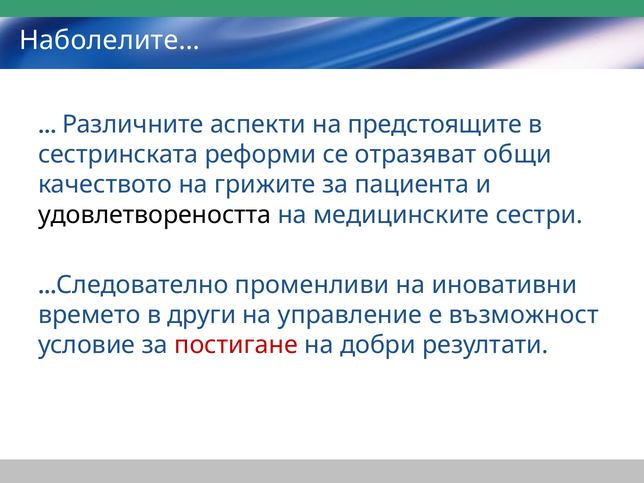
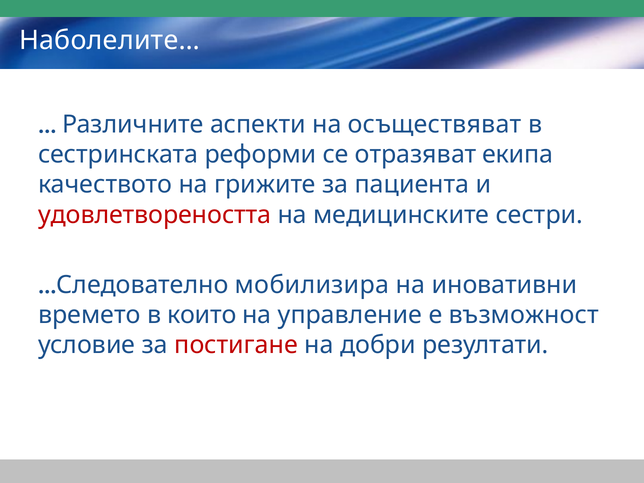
предстоящите: предстоящите -> осъществяват
общи: общи -> екипа
удовлетвореността colour: black -> red
променливи: променливи -> мобилизира
други: други -> които
